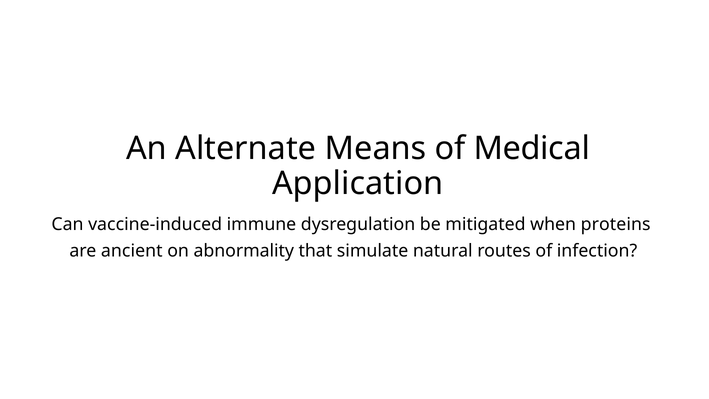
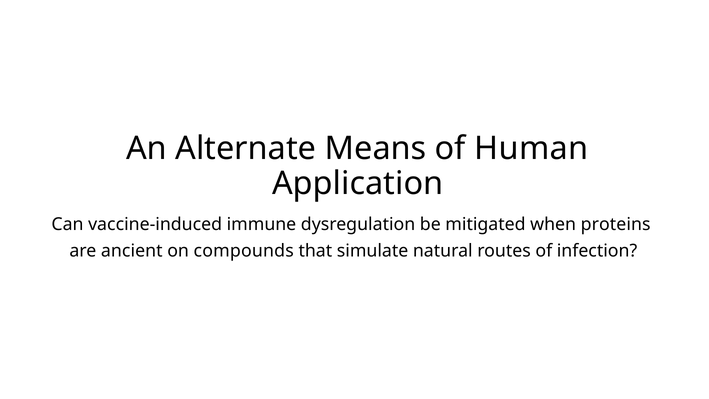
Medical: Medical -> Human
abnormality: abnormality -> compounds
